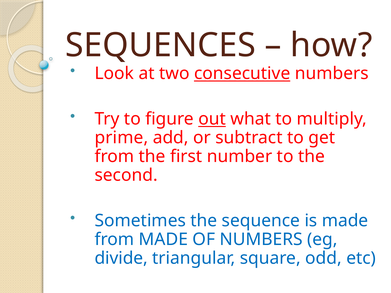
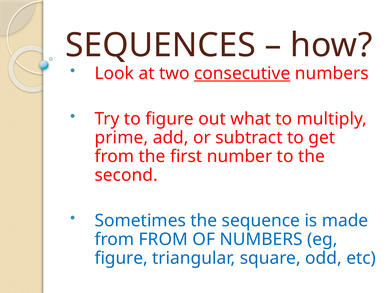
out underline: present -> none
from MADE: MADE -> FROM
divide at (121, 258): divide -> figure
